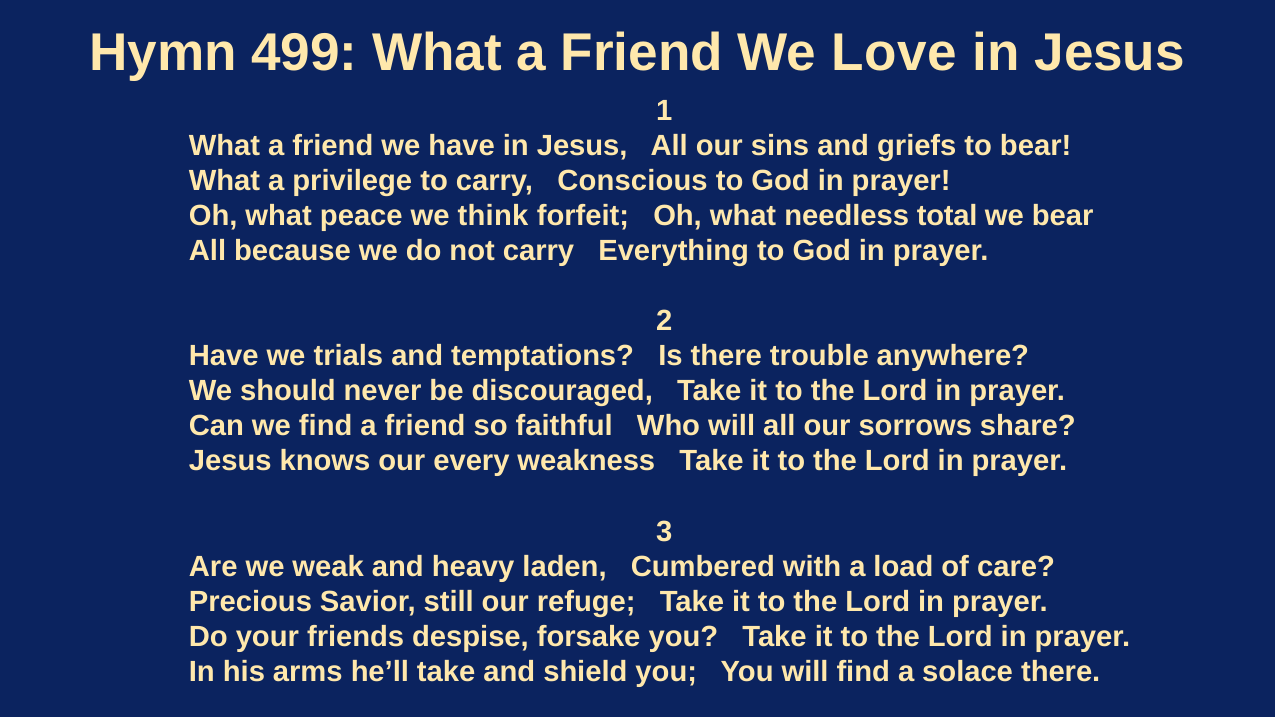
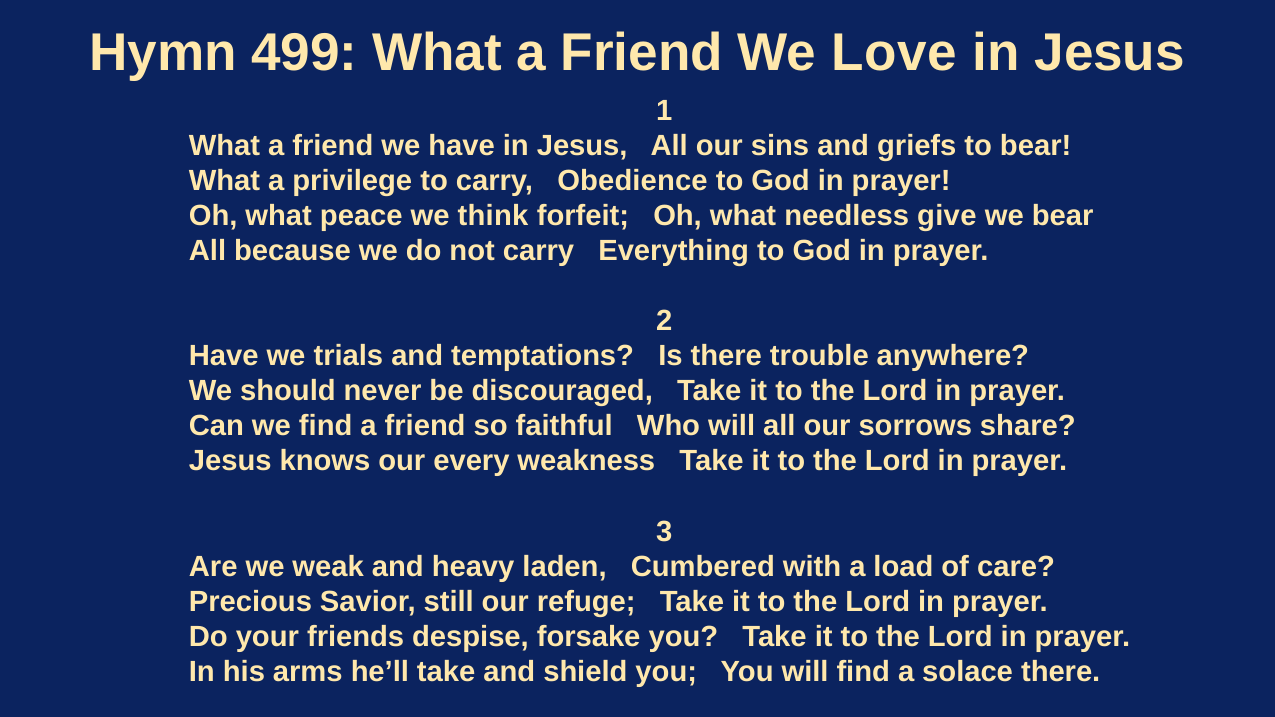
Conscious: Conscious -> Obedience
total: total -> give
